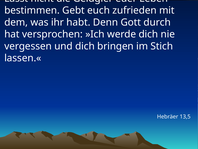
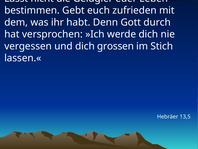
bringen: bringen -> grossen
